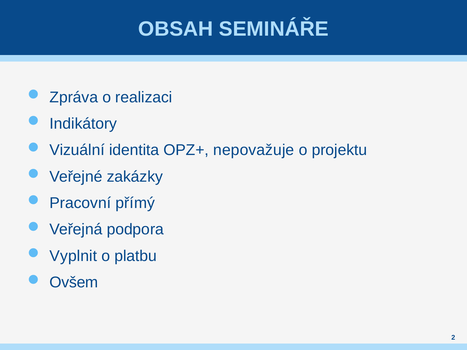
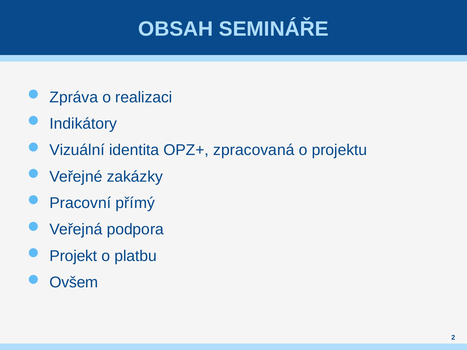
nepovažuje: nepovažuje -> zpracovaná
Vyplnit: Vyplnit -> Projekt
